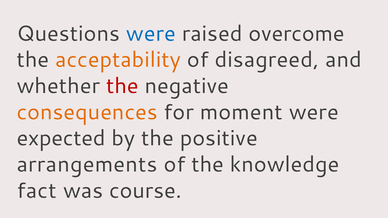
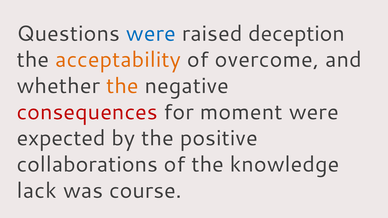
overcome: overcome -> deception
disagreed: disagreed -> overcome
the at (122, 86) colour: red -> orange
consequences colour: orange -> red
arrangements: arrangements -> collaborations
fact: fact -> lack
